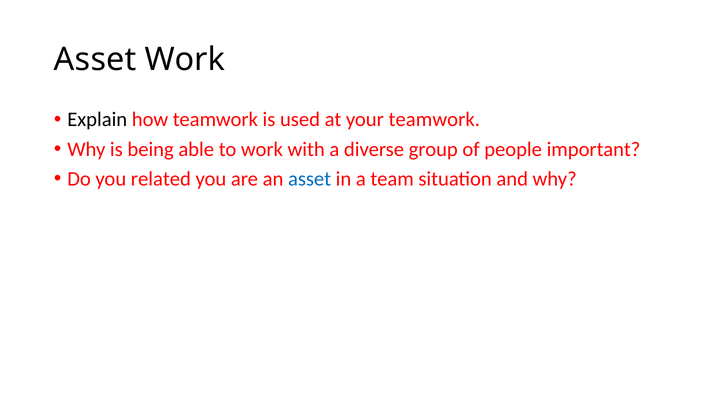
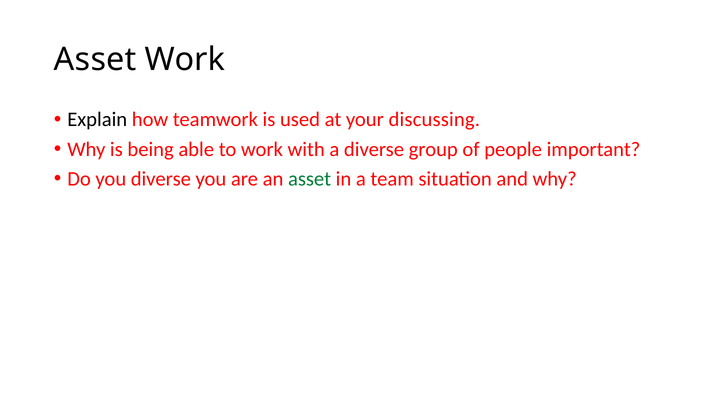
your teamwork: teamwork -> discussing
you related: related -> diverse
asset at (310, 179) colour: blue -> green
